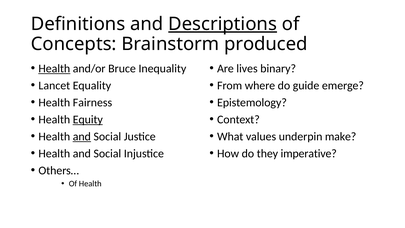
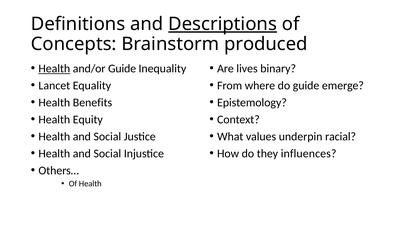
and/or Bruce: Bruce -> Guide
Fairness: Fairness -> Benefits
Equity underline: present -> none
and at (82, 136) underline: present -> none
make: make -> racial
imperative: imperative -> influences
